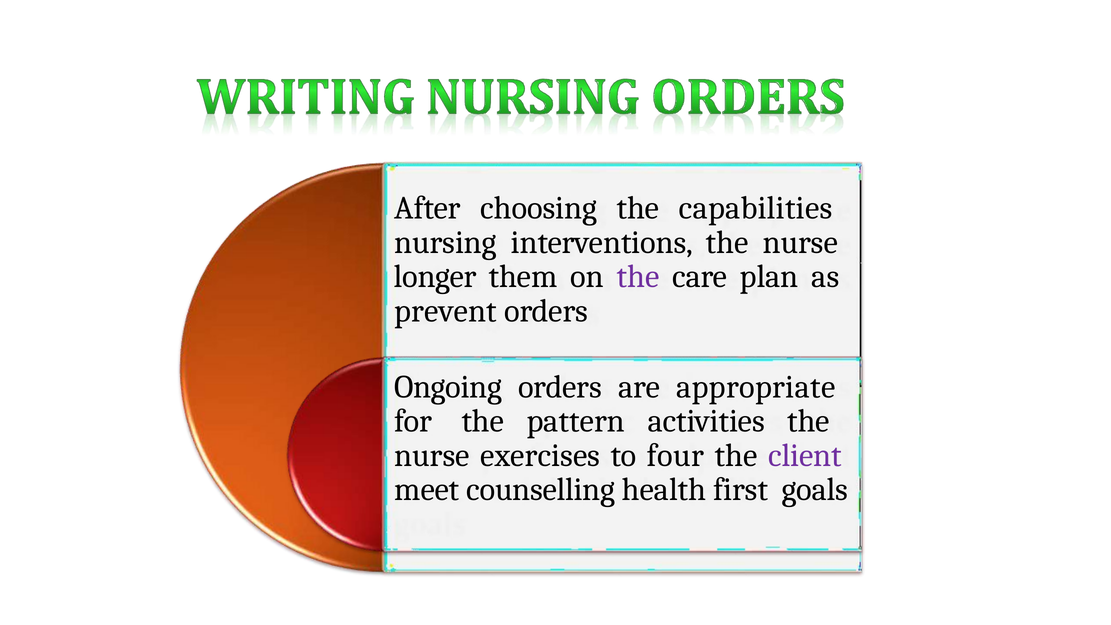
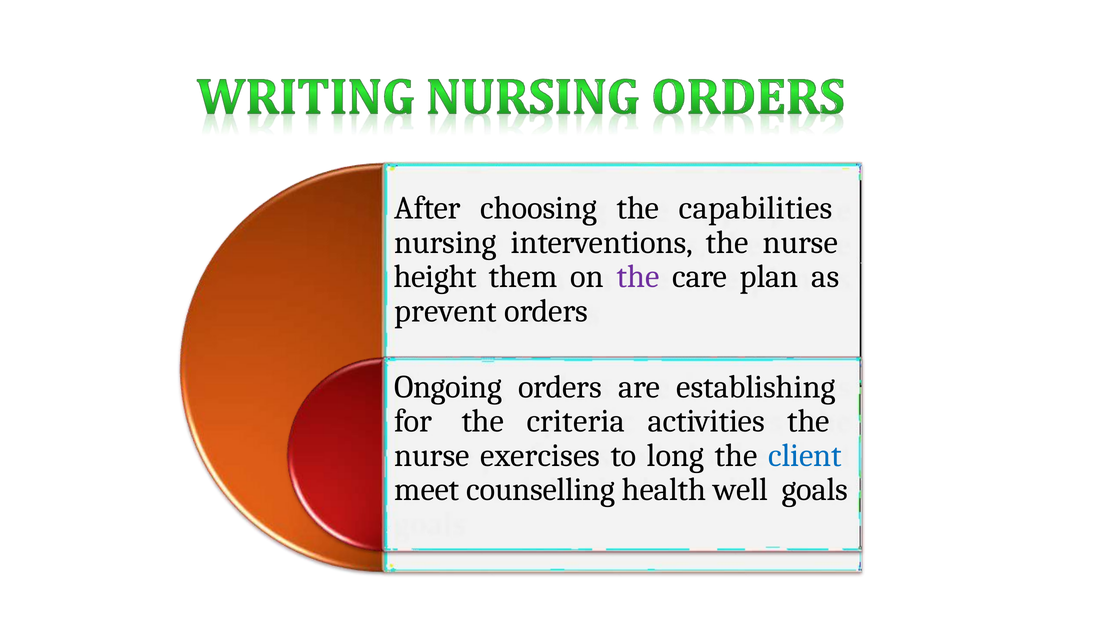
longer: longer -> height
appropriate: appropriate -> establishing
pattern: pattern -> criteria
four: four -> long
client colour: purple -> blue
first: first -> well
